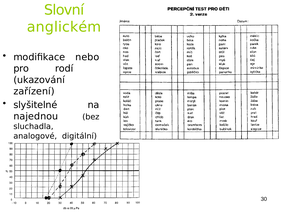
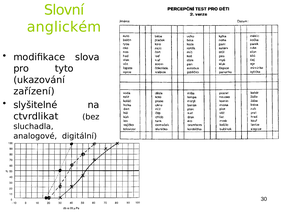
nebo: nebo -> slova
rodí: rodí -> tyto
najednou: najednou -> ctvrdlikat
